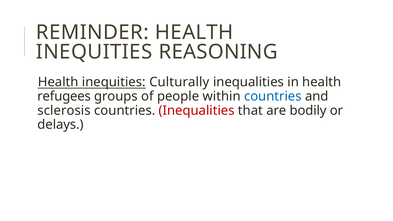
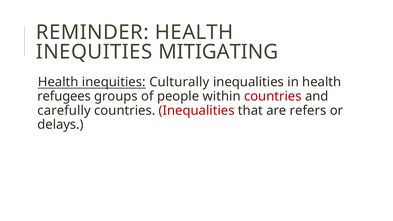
REASONING: REASONING -> MITIGATING
countries at (273, 96) colour: blue -> red
sclerosis: sclerosis -> carefully
bodily: bodily -> refers
